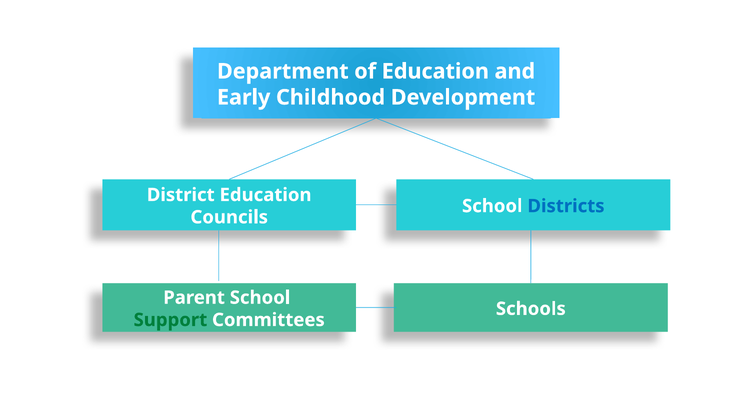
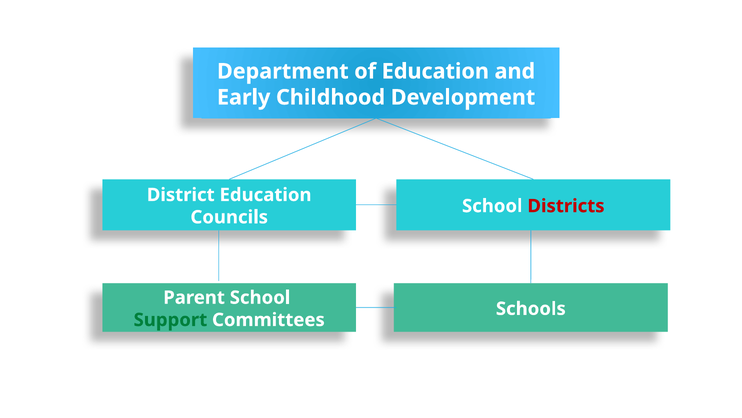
Districts colour: blue -> red
